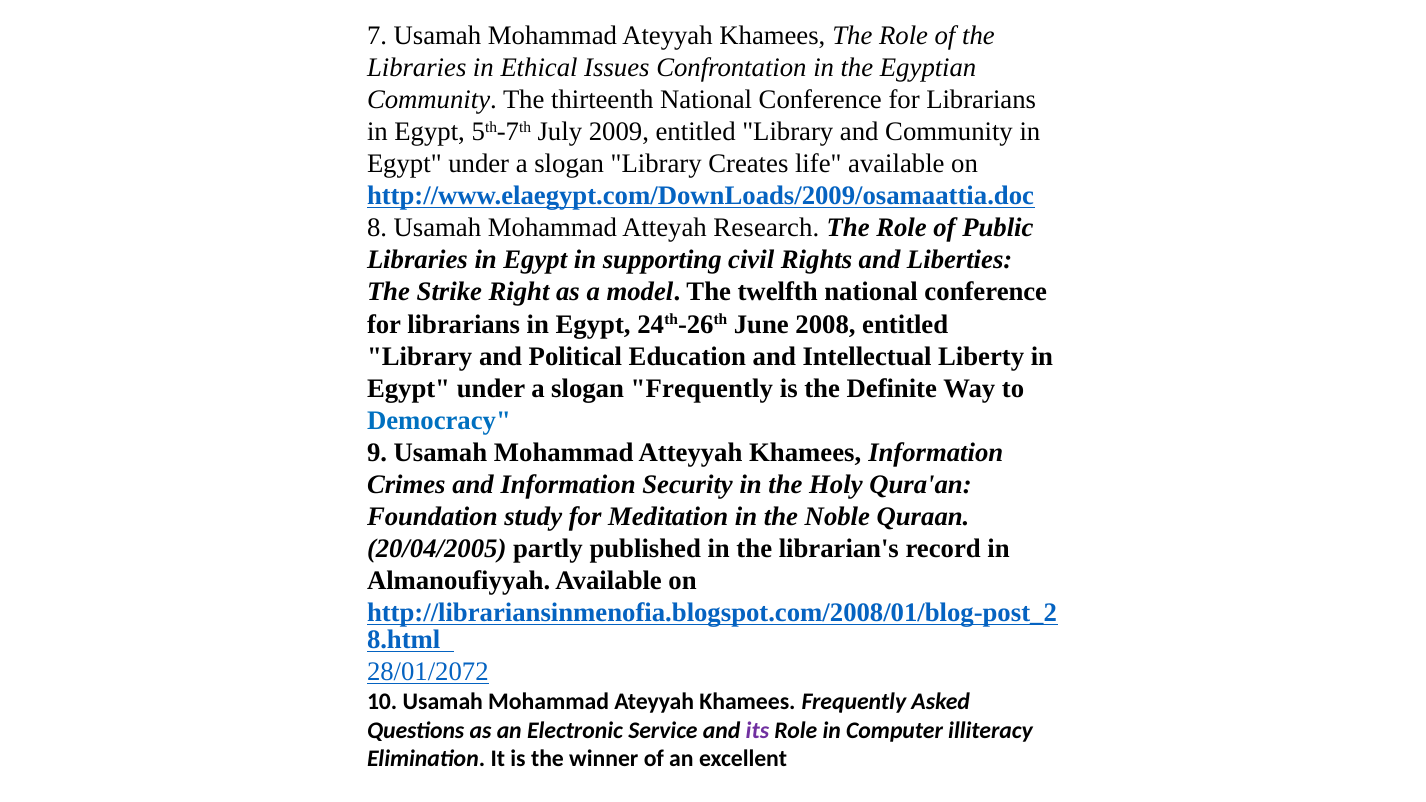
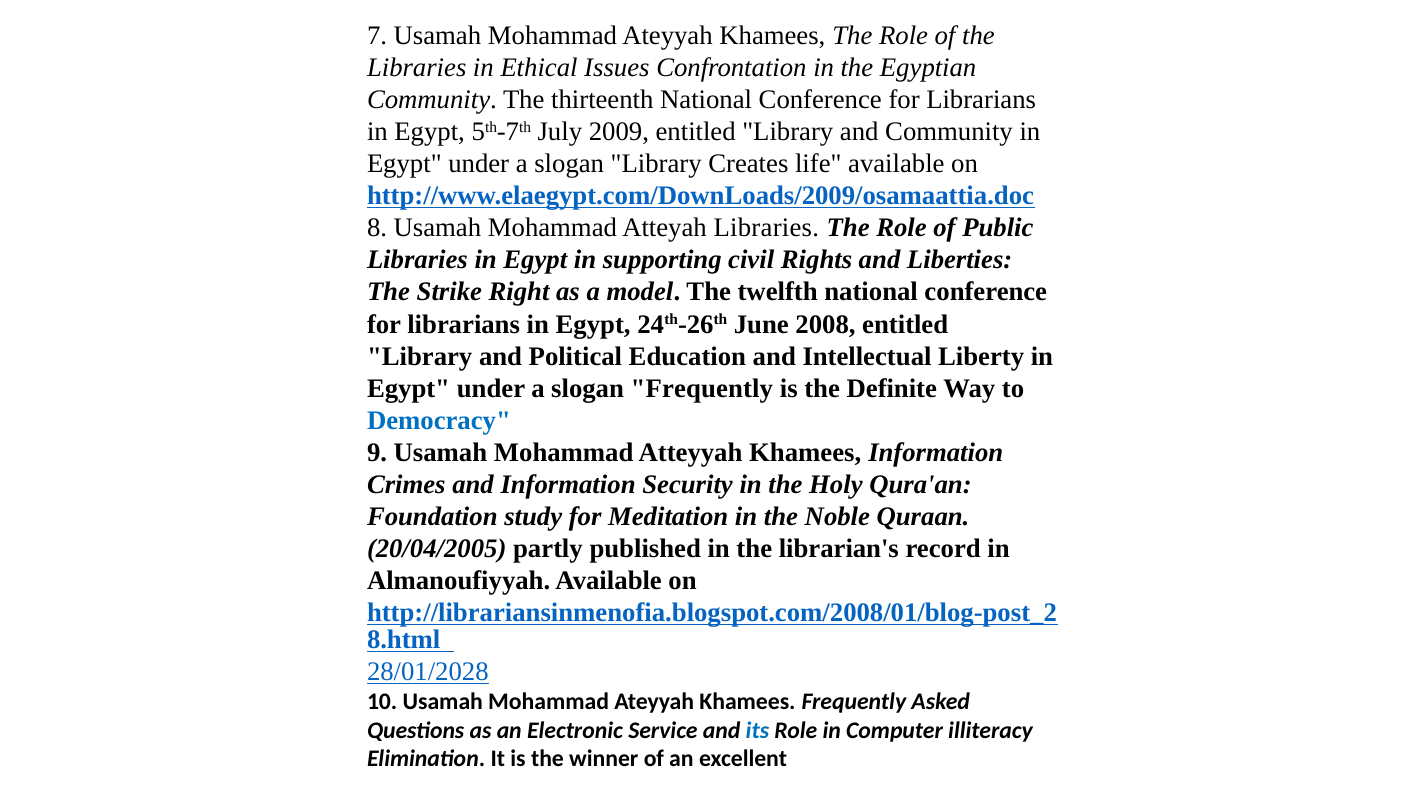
Atteyah Research: Research -> Libraries
28/01/2072: 28/01/2072 -> 28/01/2028
its colour: purple -> blue
